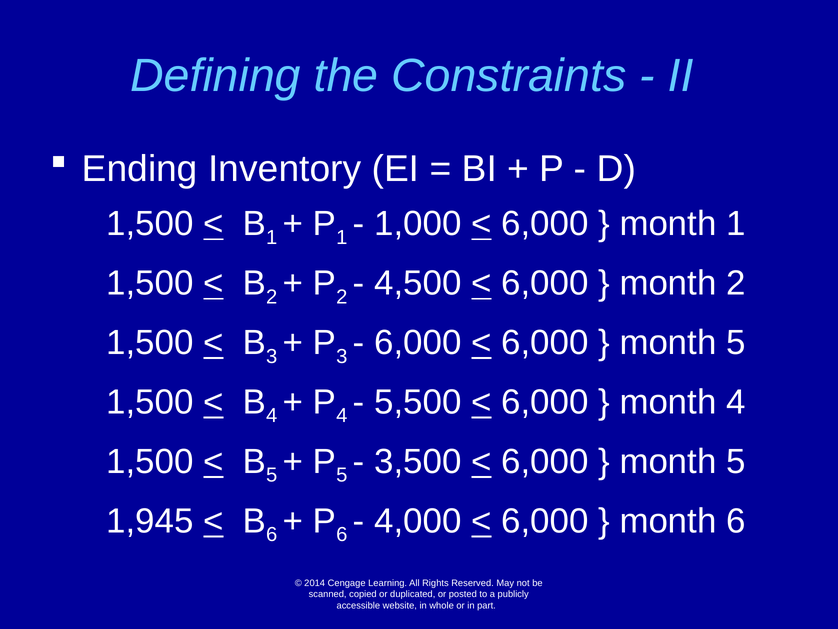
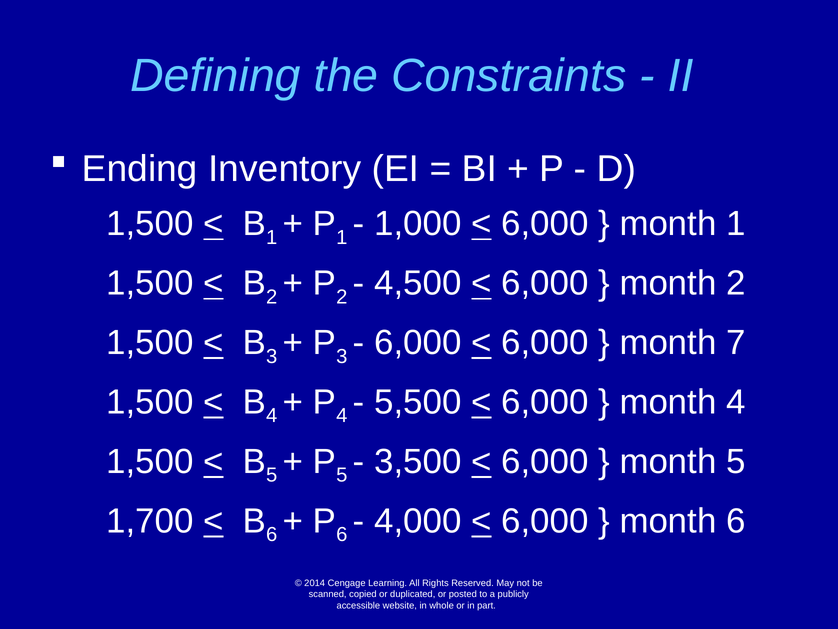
5 at (736, 342): 5 -> 7
1,945: 1,945 -> 1,700
